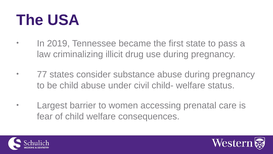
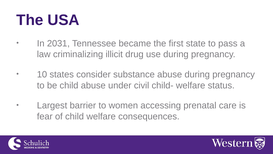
2019: 2019 -> 2031
77: 77 -> 10
